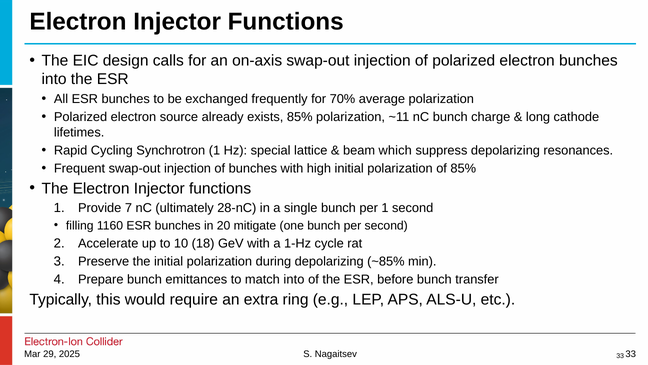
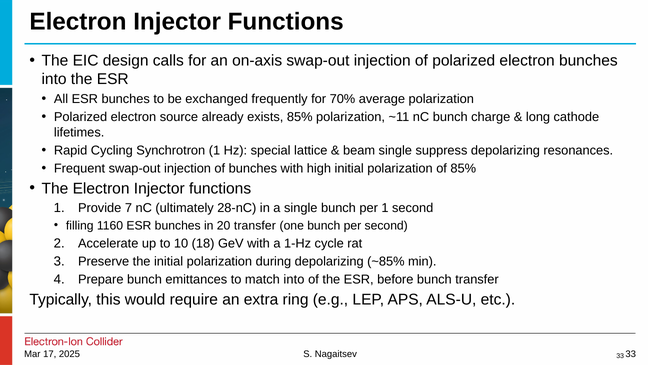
beam which: which -> single
20 mitigate: mitigate -> transfer
29: 29 -> 17
